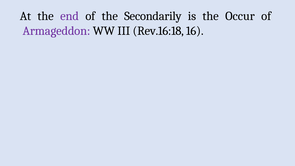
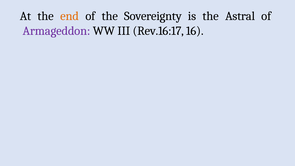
end colour: purple -> orange
Secondarily: Secondarily -> Sovereignty
Occur: Occur -> Astral
Rev.16:18: Rev.16:18 -> Rev.16:17
